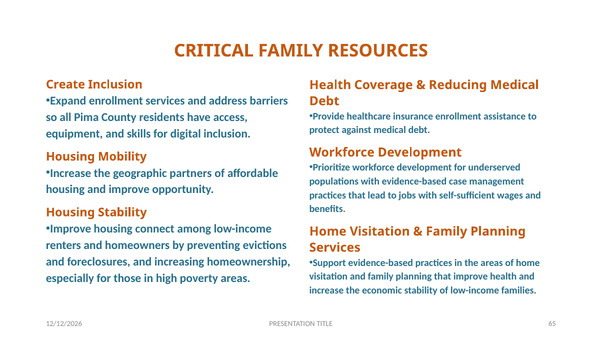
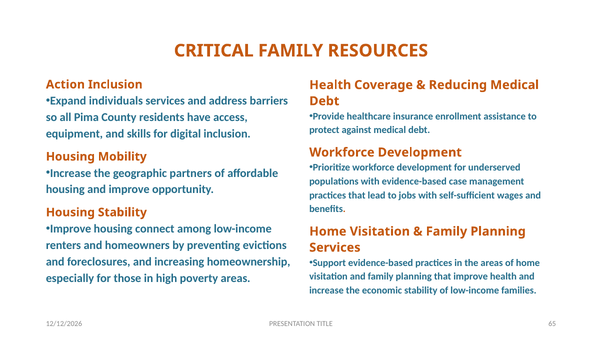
Create: Create -> Action
Expand enrollment: enrollment -> individuals
